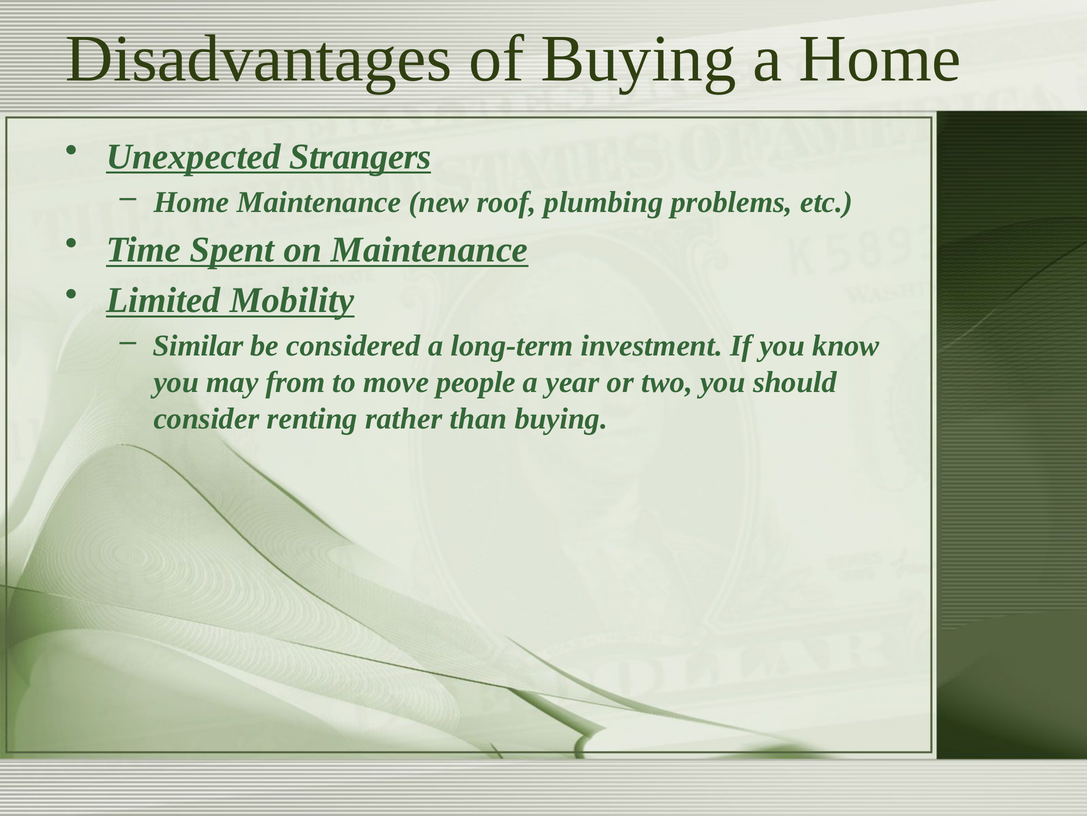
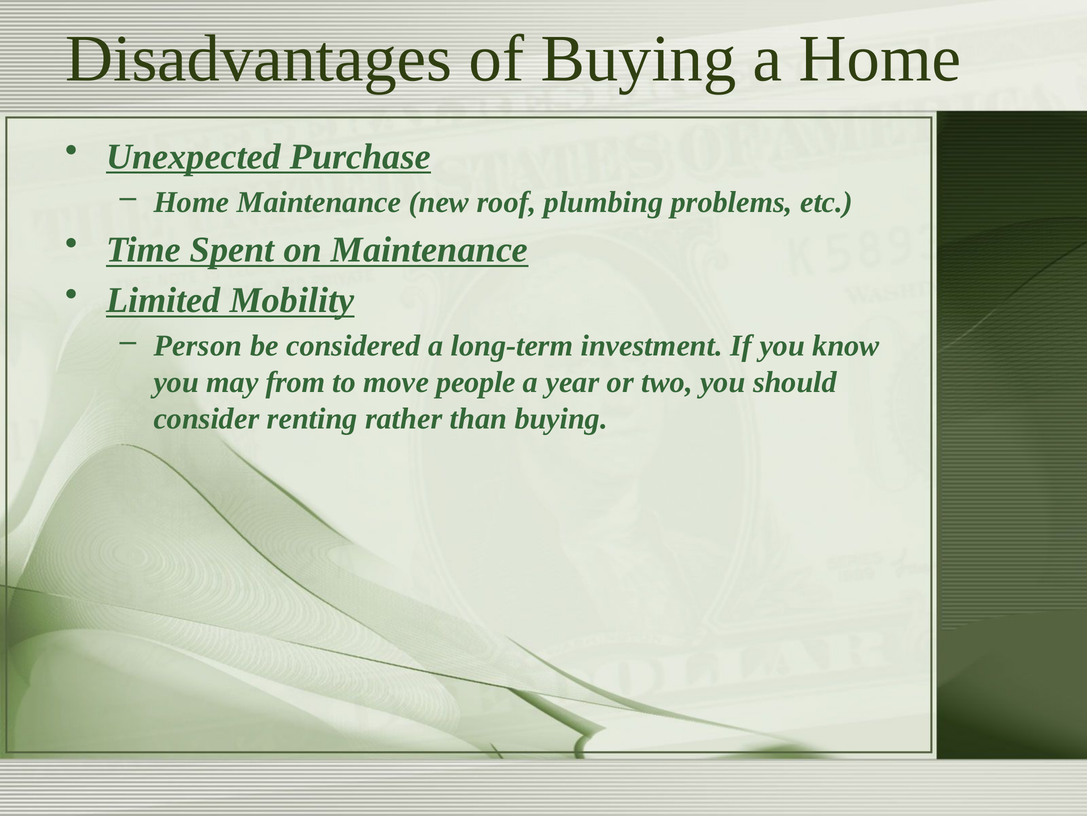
Strangers: Strangers -> Purchase
Similar: Similar -> Person
